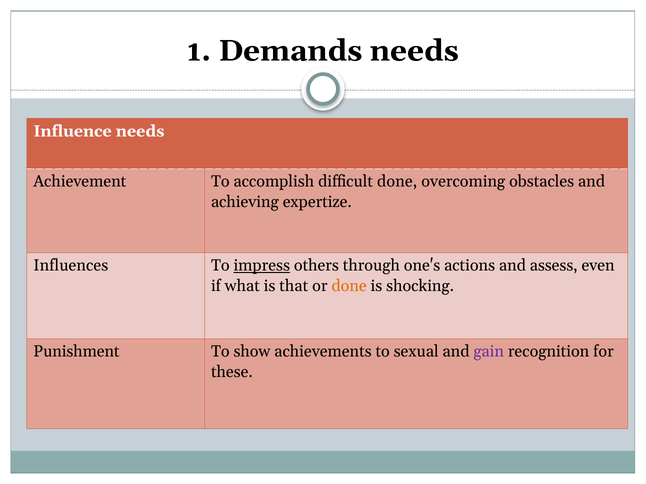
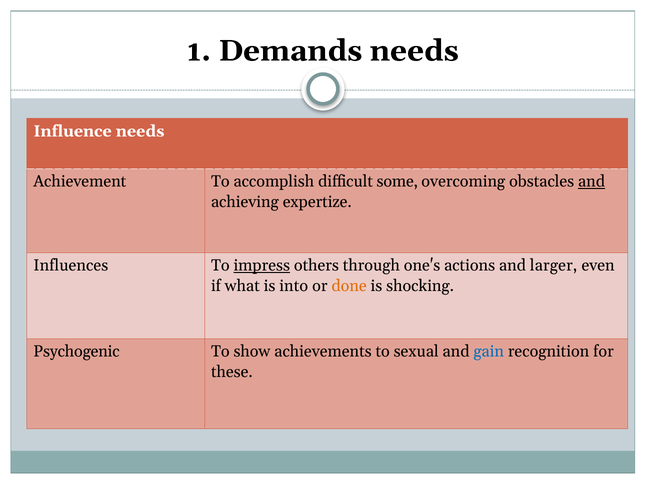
difficult done: done -> some
and at (592, 182) underline: none -> present
assess: assess -> larger
that: that -> into
Punishment: Punishment -> Psychogenic
gain colour: purple -> blue
